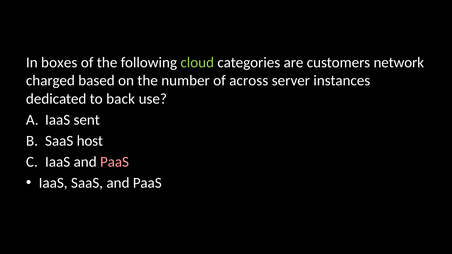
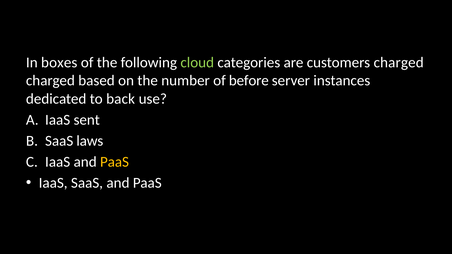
customers network: network -> charged
across: across -> before
host: host -> laws
PaaS at (114, 162) colour: pink -> yellow
